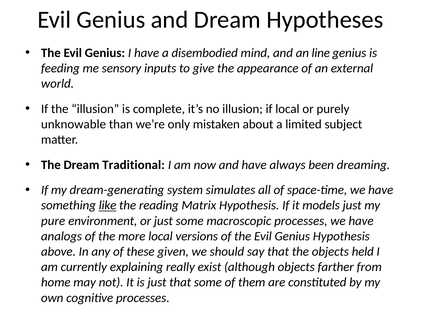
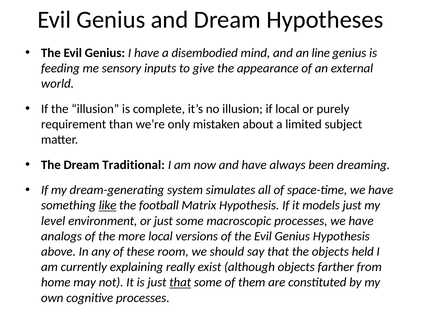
unknowable: unknowable -> requirement
reading: reading -> football
pure: pure -> level
given: given -> room
that at (180, 283) underline: none -> present
